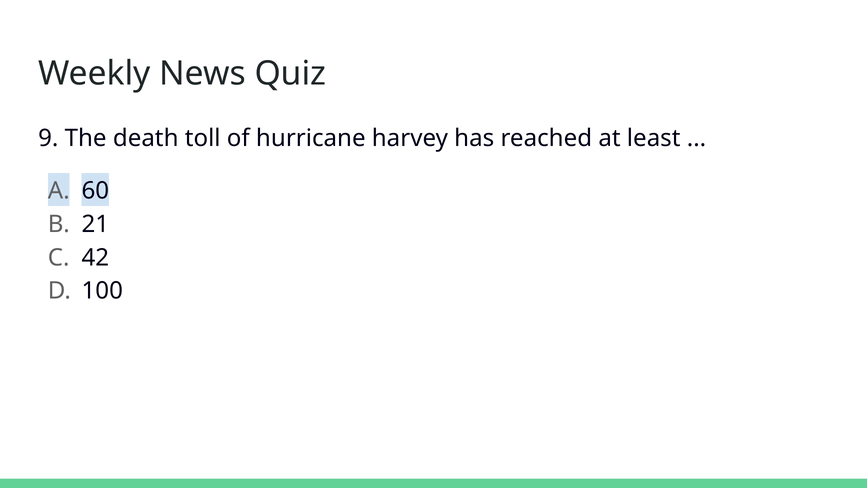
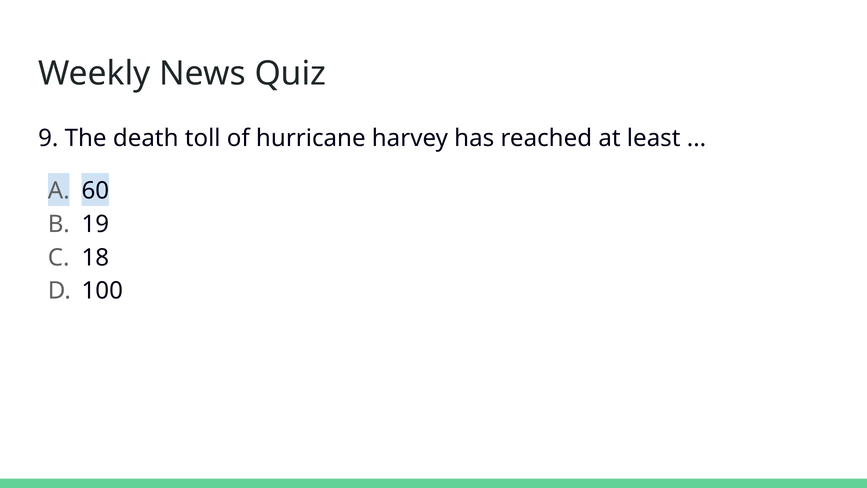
21: 21 -> 19
42: 42 -> 18
